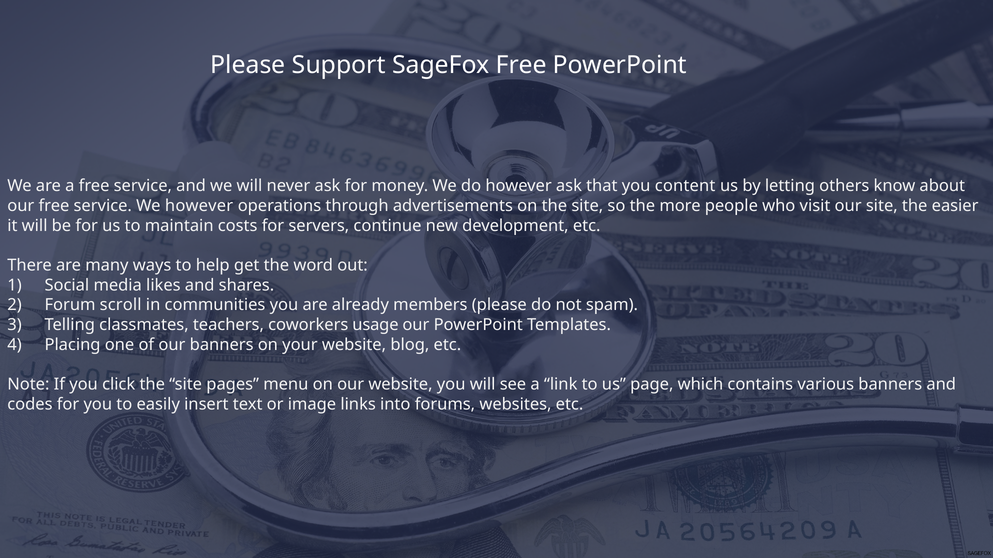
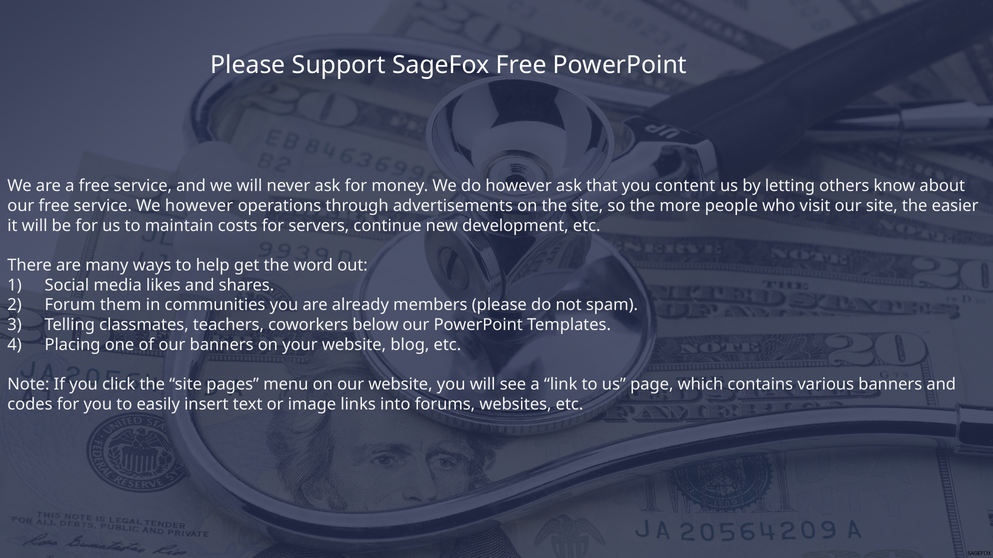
scroll: scroll -> them
usage: usage -> below
